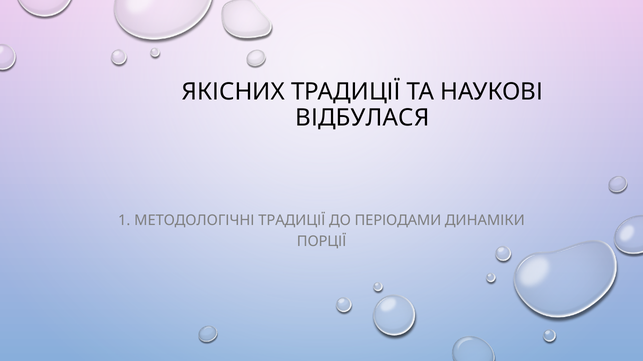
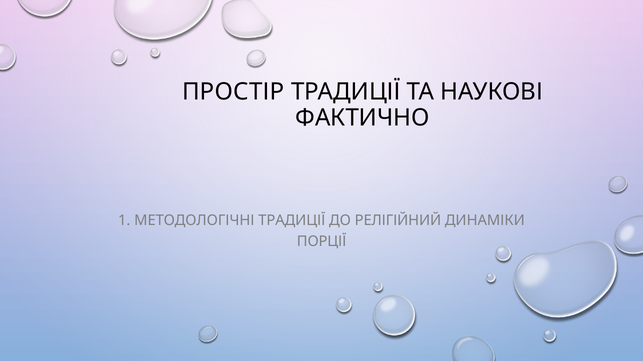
ЯКІСНИХ: ЯКІСНИХ -> ПРОСТІР
ВІДБУЛАСЯ: ВІДБУЛАСЯ -> ФАКТИЧНО
ПЕРІОДАМИ: ПЕРІОДАМИ -> РЕЛІГІЙНИЙ
